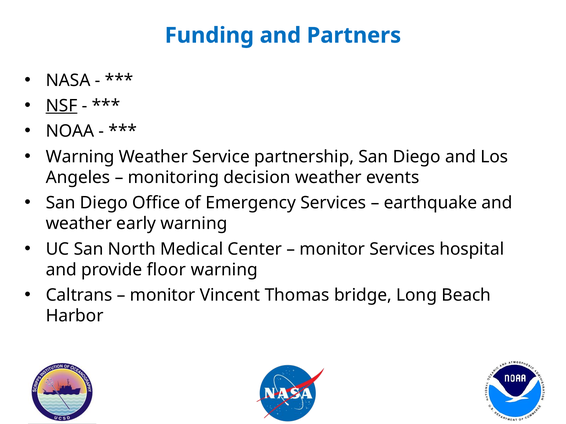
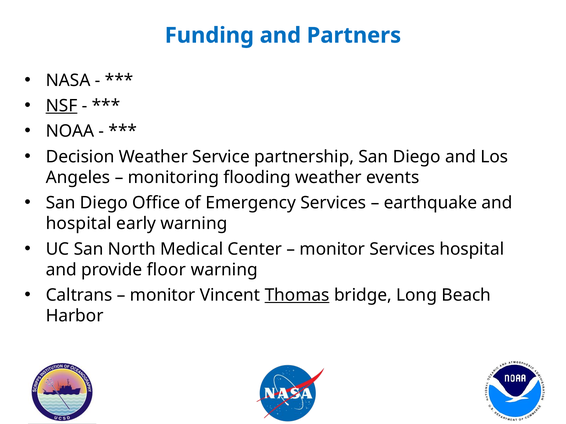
Warning at (80, 157): Warning -> Decision
decision: decision -> flooding
weather at (79, 224): weather -> hospital
Thomas underline: none -> present
